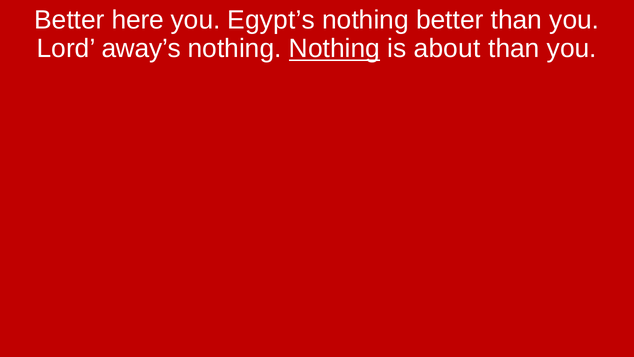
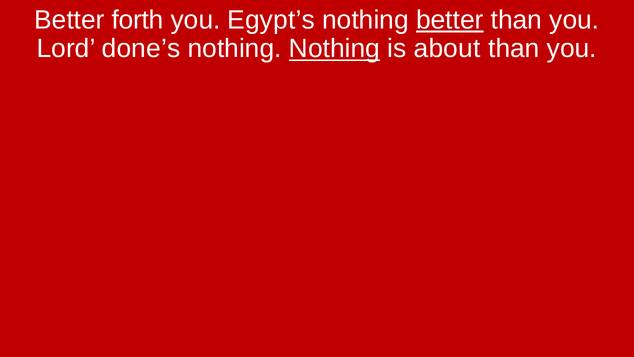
here: here -> forth
better at (450, 20) underline: none -> present
away’s: away’s -> done’s
